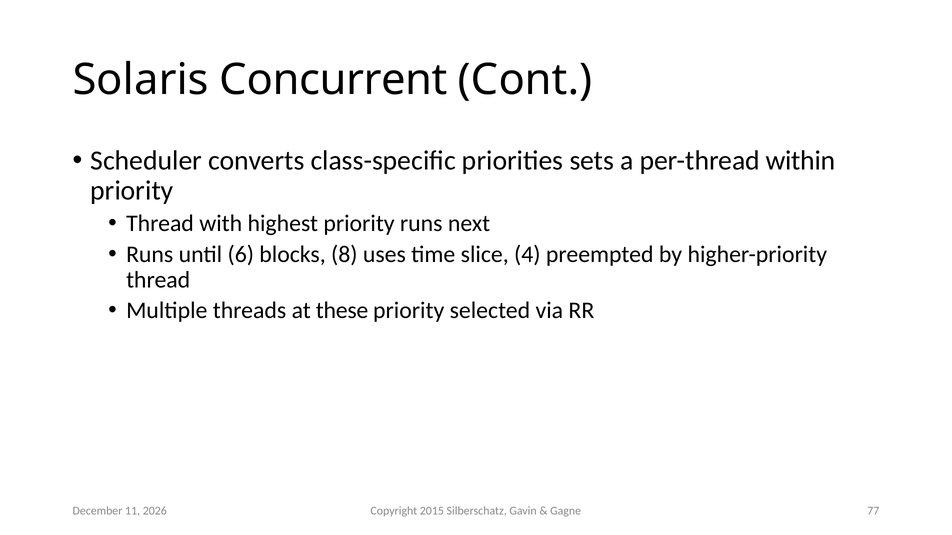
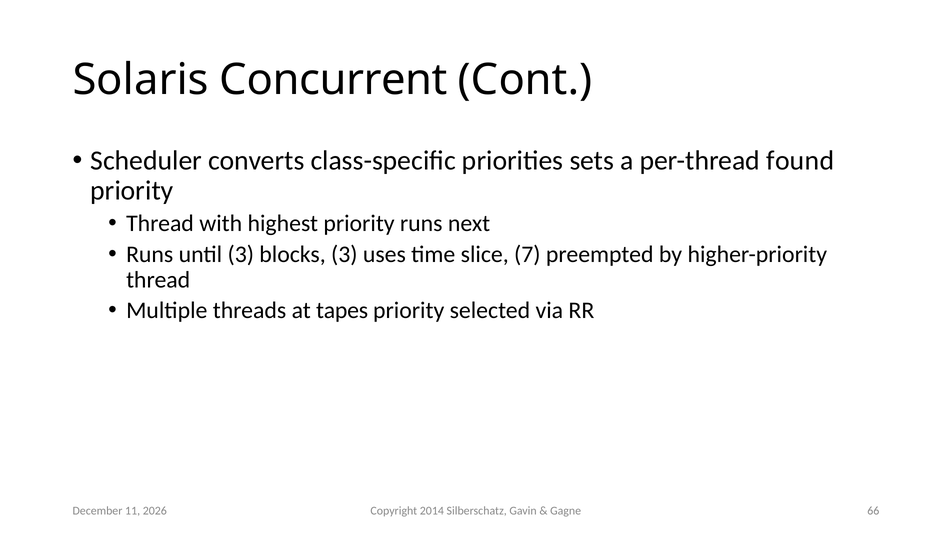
within: within -> found
until 6: 6 -> 3
blocks 8: 8 -> 3
4: 4 -> 7
these: these -> tapes
2015: 2015 -> 2014
77: 77 -> 66
